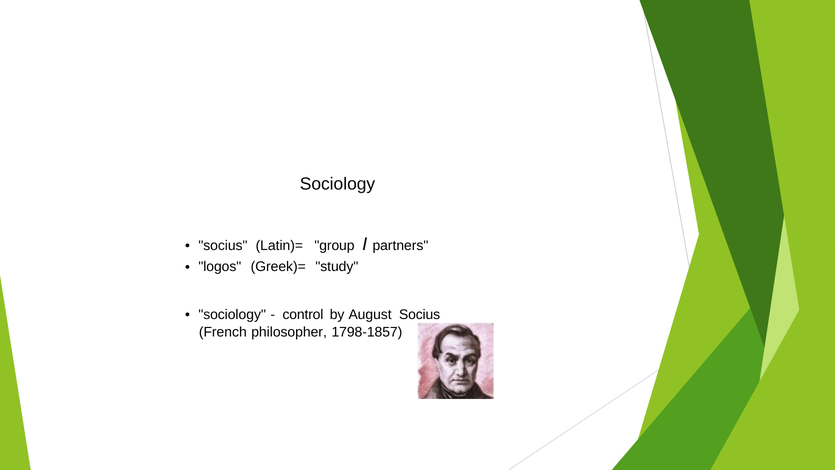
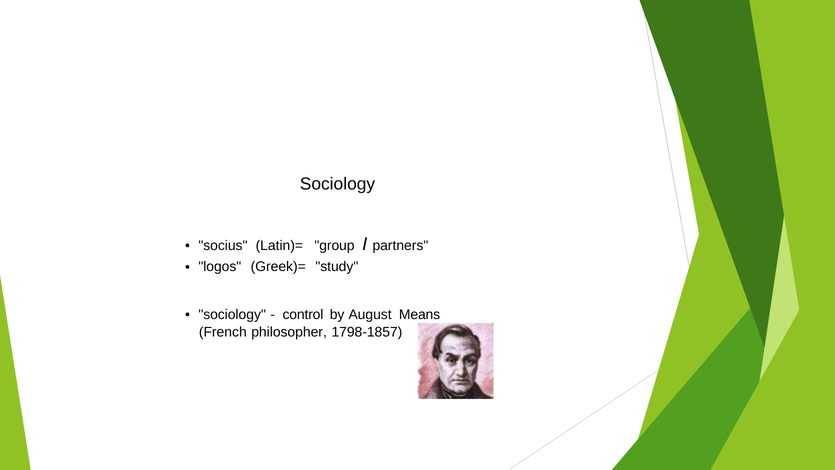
August Socius: Socius -> Means
